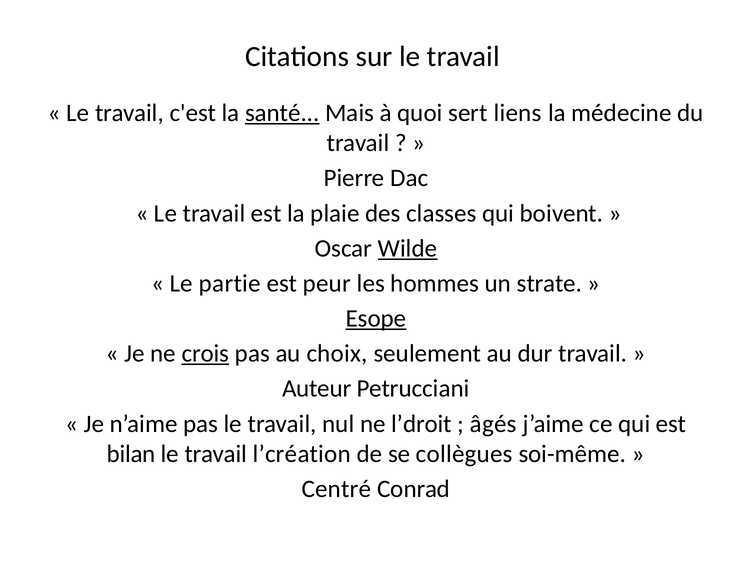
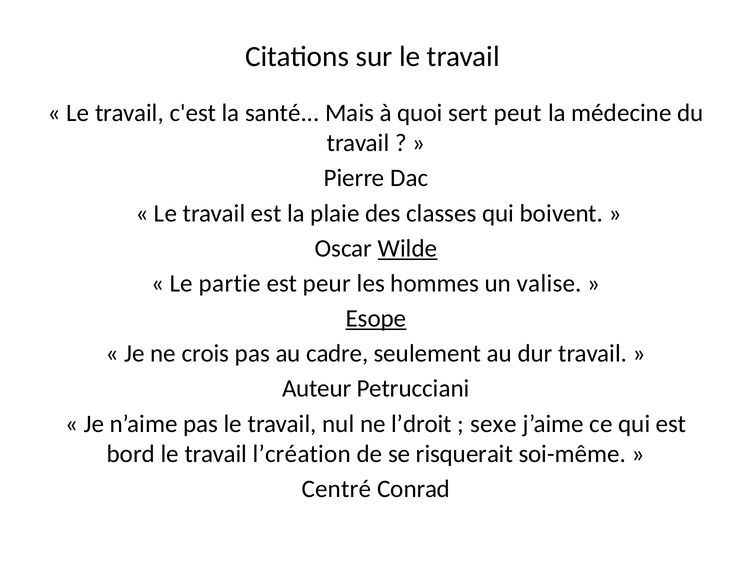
santé underline: present -> none
liens: liens -> peut
strate: strate -> valise
crois underline: present -> none
choix: choix -> cadre
âgés: âgés -> sexe
bilan: bilan -> bord
collègues: collègues -> risquerait
